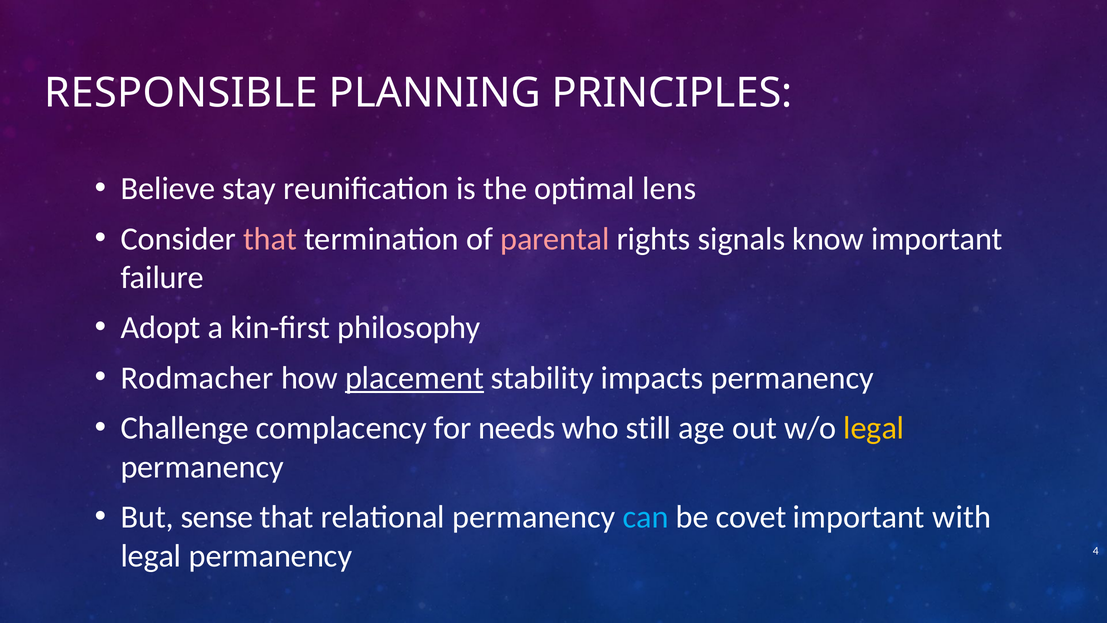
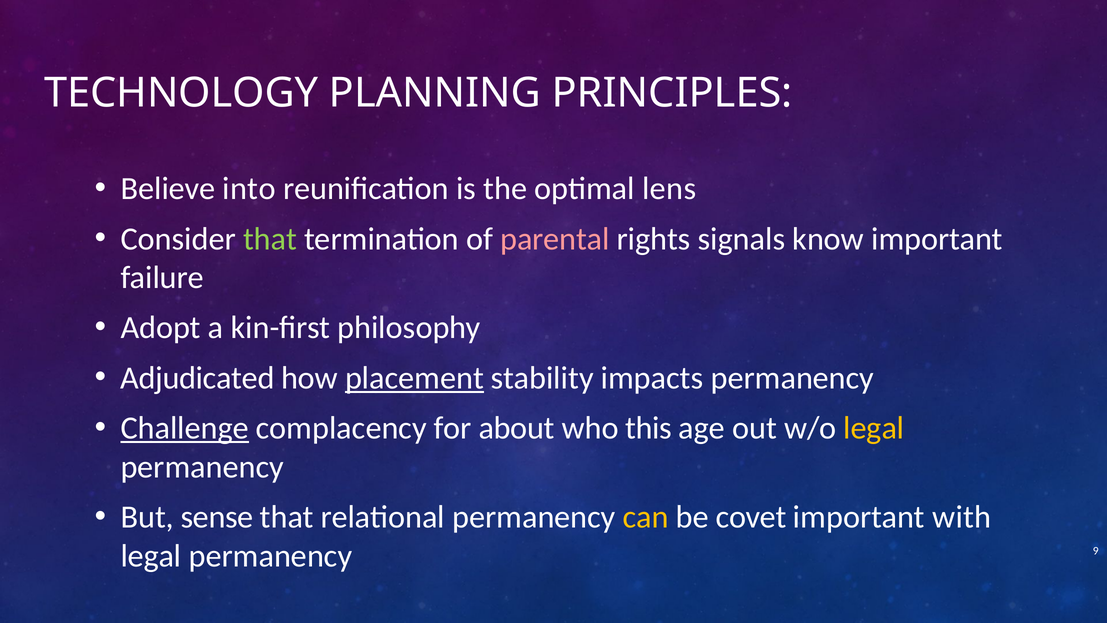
RESPONSIBLE: RESPONSIBLE -> TECHNOLOGY
stay: stay -> into
that at (270, 239) colour: pink -> light green
Rodmacher: Rodmacher -> Adjudicated
Challenge underline: none -> present
needs: needs -> about
still: still -> this
can colour: light blue -> yellow
4: 4 -> 9
